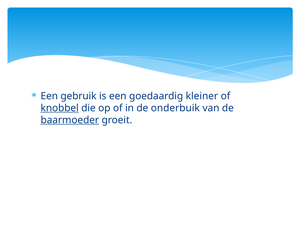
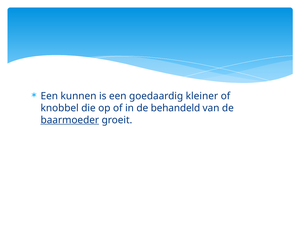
gebruik: gebruik -> kunnen
knobbel underline: present -> none
onderbuik: onderbuik -> behandeld
